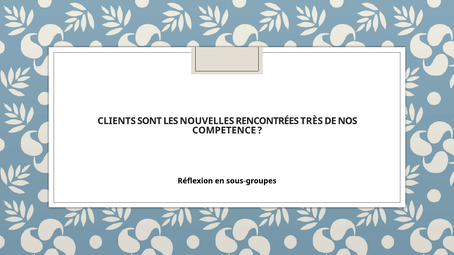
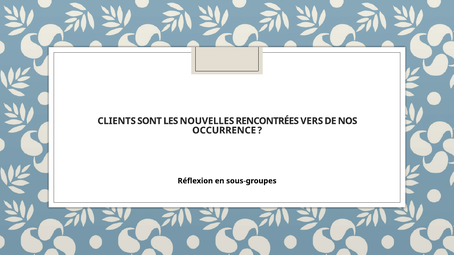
TRÈS: TRÈS -> VERS
COMPETENCE: COMPETENCE -> OCCURRENCE
